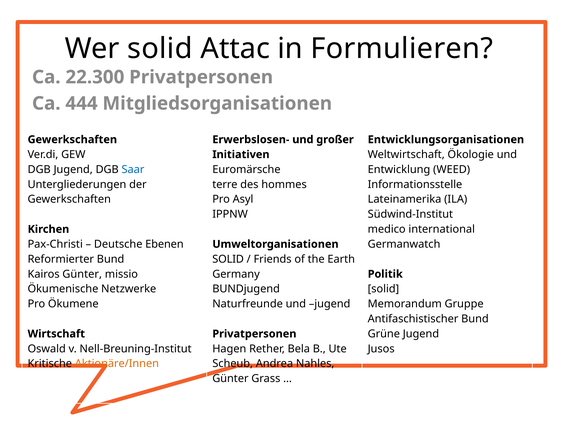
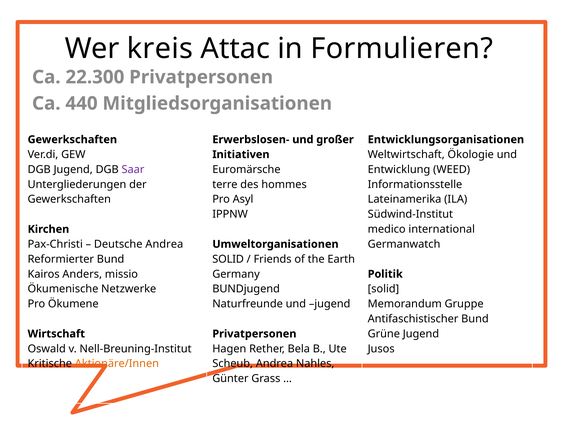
Wer solid: solid -> kreis
444: 444 -> 440
Saar colour: blue -> purple
Deutsche Ebenen: Ebenen -> Andrea
Kairos Günter: Günter -> Anders
